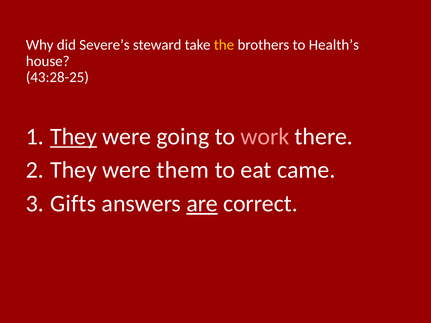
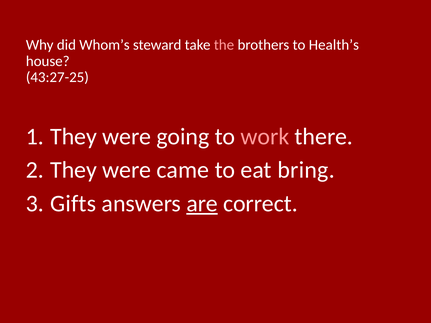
Severe’s: Severe’s -> Whom’s
the colour: yellow -> pink
43:28-25: 43:28-25 -> 43:27-25
They at (74, 137) underline: present -> none
them: them -> came
came: came -> bring
